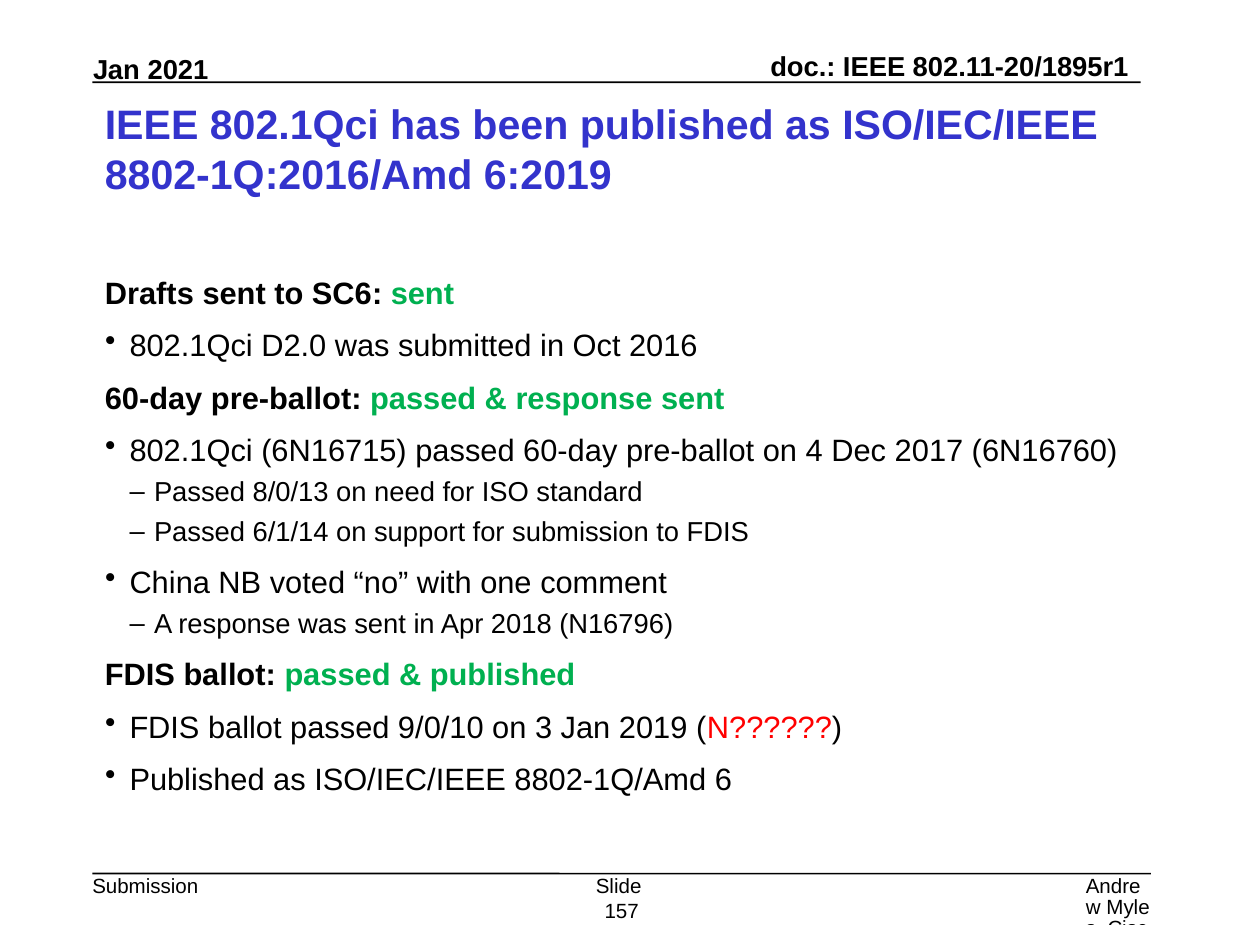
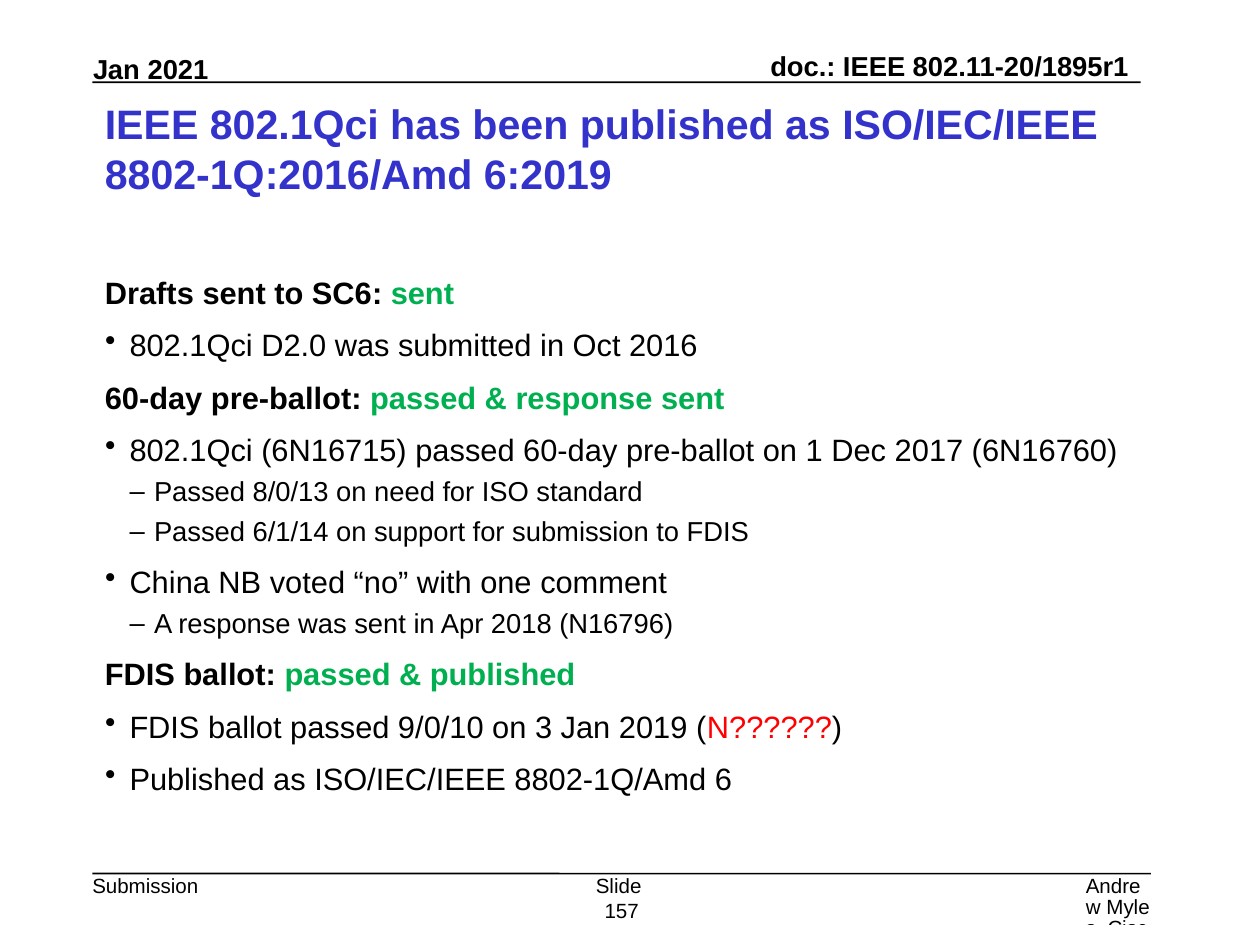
4: 4 -> 1
